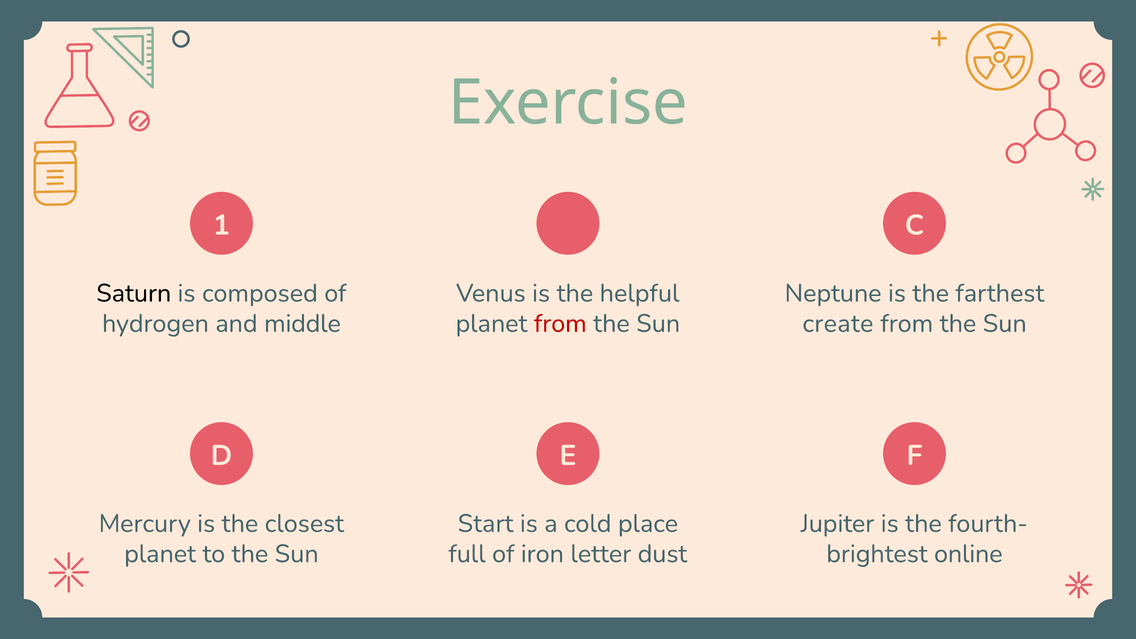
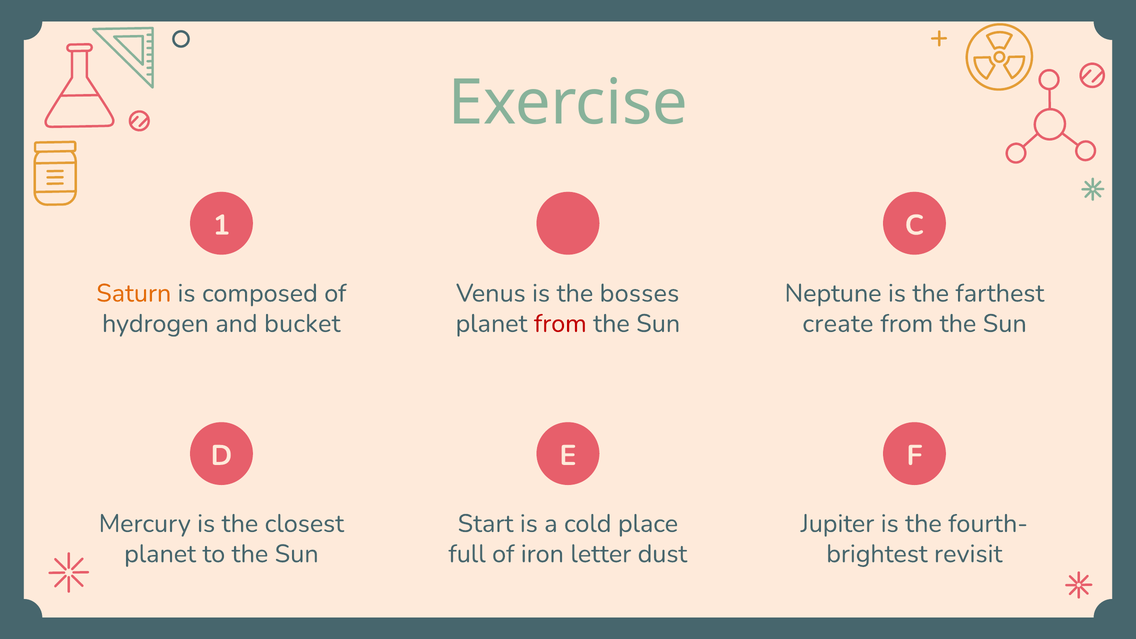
Saturn colour: black -> orange
helpful: helpful -> bosses
middle: middle -> bucket
online: online -> revisit
